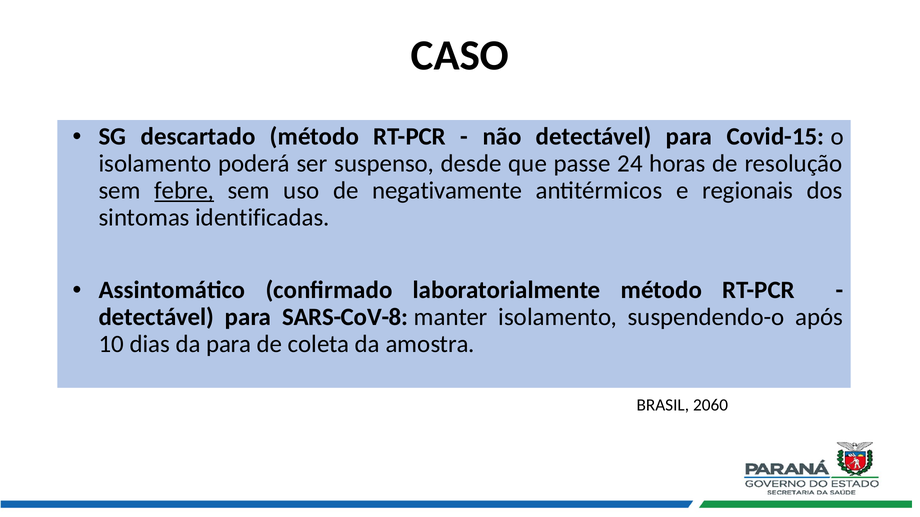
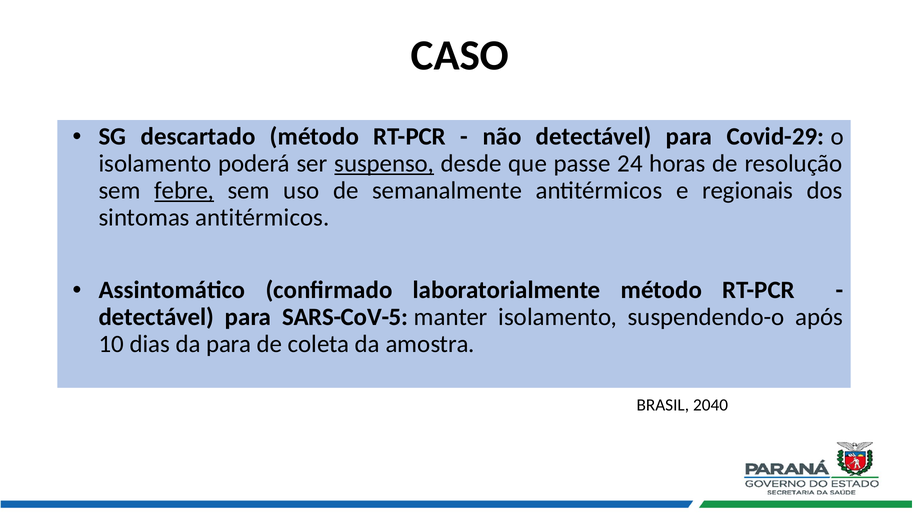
Covid-15: Covid-15 -> Covid-29
suspenso underline: none -> present
negativamente: negativamente -> semanalmente
sintomas identificadas: identificadas -> antitérmicos
SARS-CoV-8: SARS-CoV-8 -> SARS-CoV-5
2060: 2060 -> 2040
